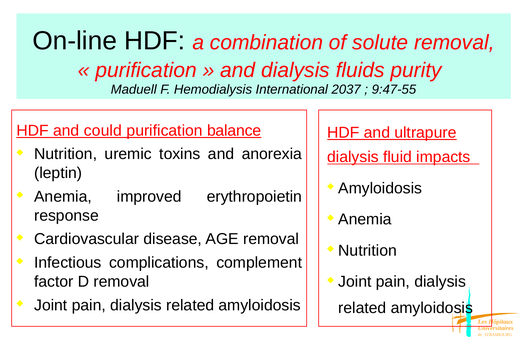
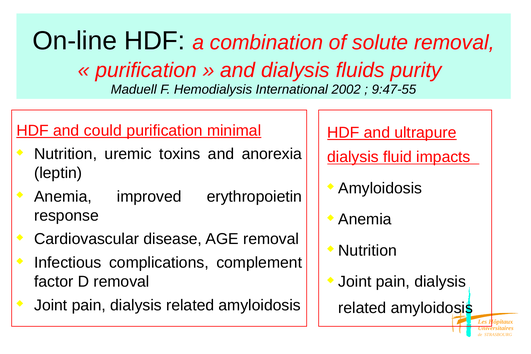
2037: 2037 -> 2002
balance: balance -> minimal
